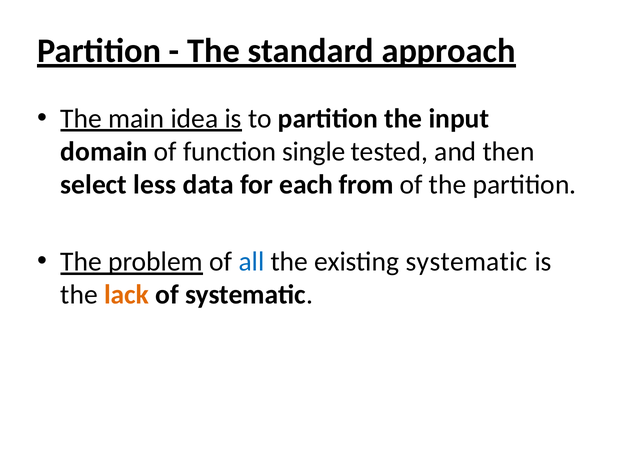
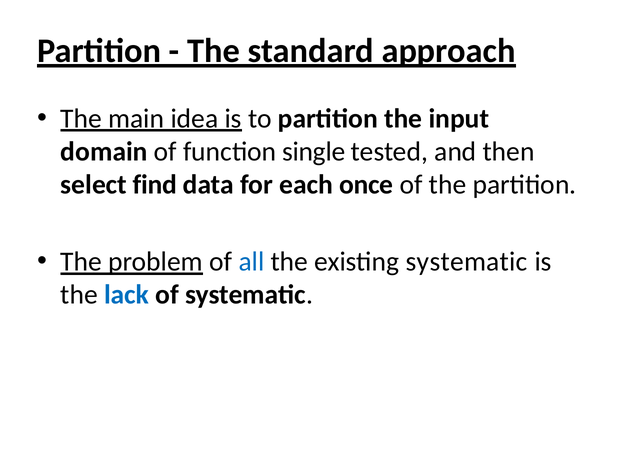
less: less -> find
from: from -> once
lack colour: orange -> blue
